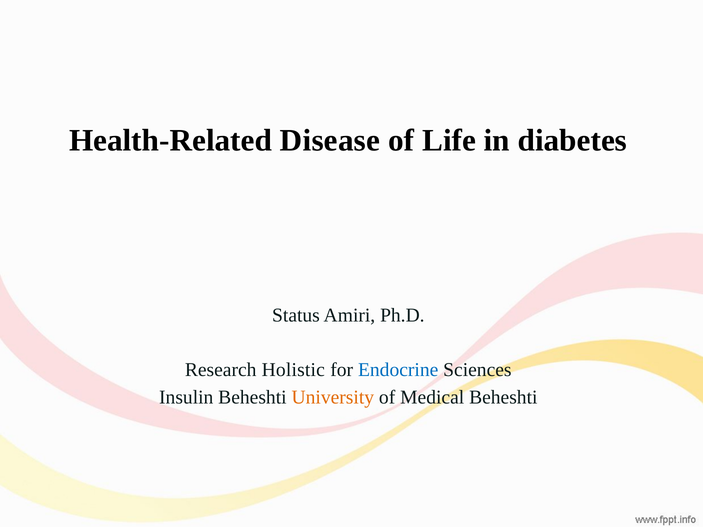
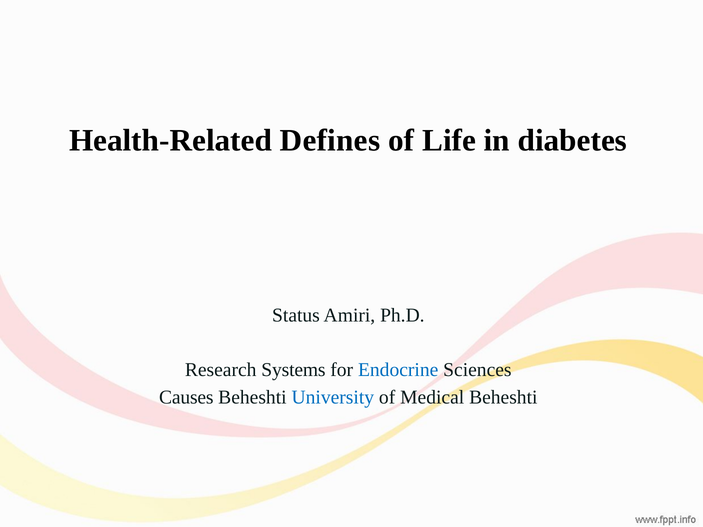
Disease: Disease -> Defines
Holistic: Holistic -> Systems
Insulin: Insulin -> Causes
University colour: orange -> blue
